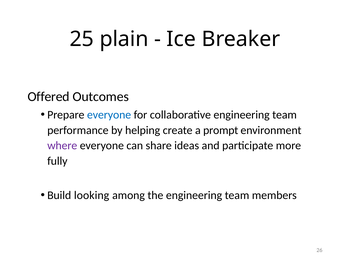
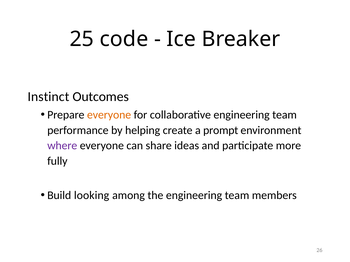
plain: plain -> code
Offered: Offered -> Instinct
everyone at (109, 115) colour: blue -> orange
